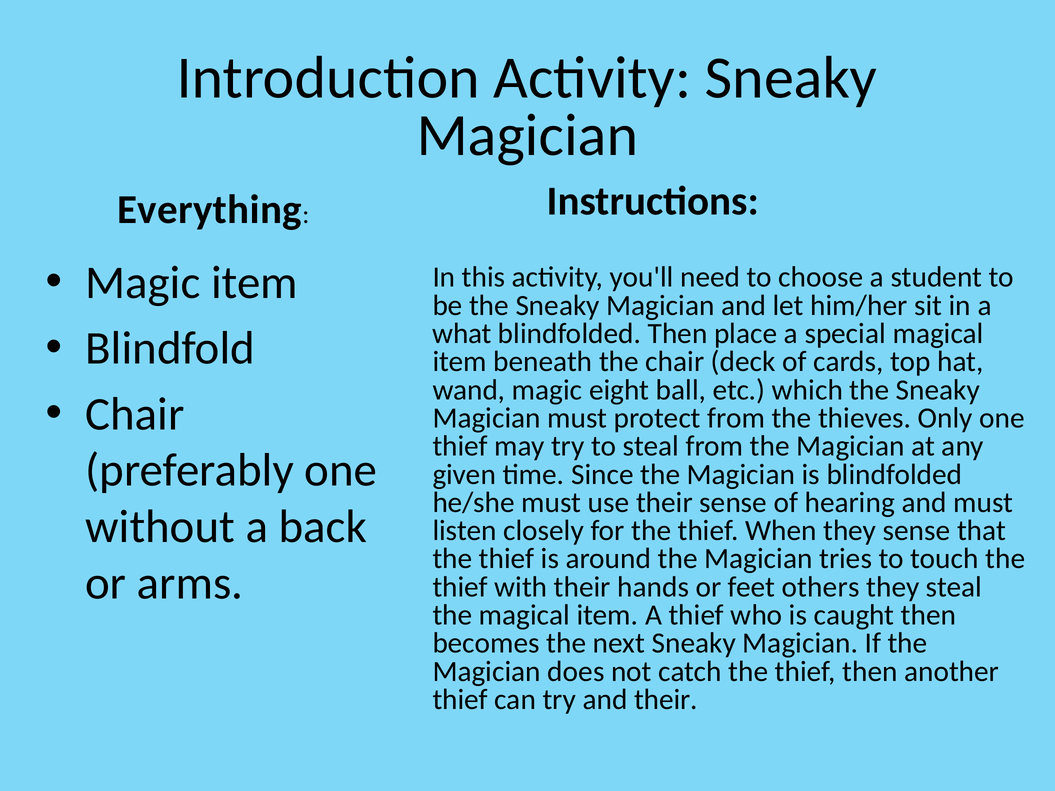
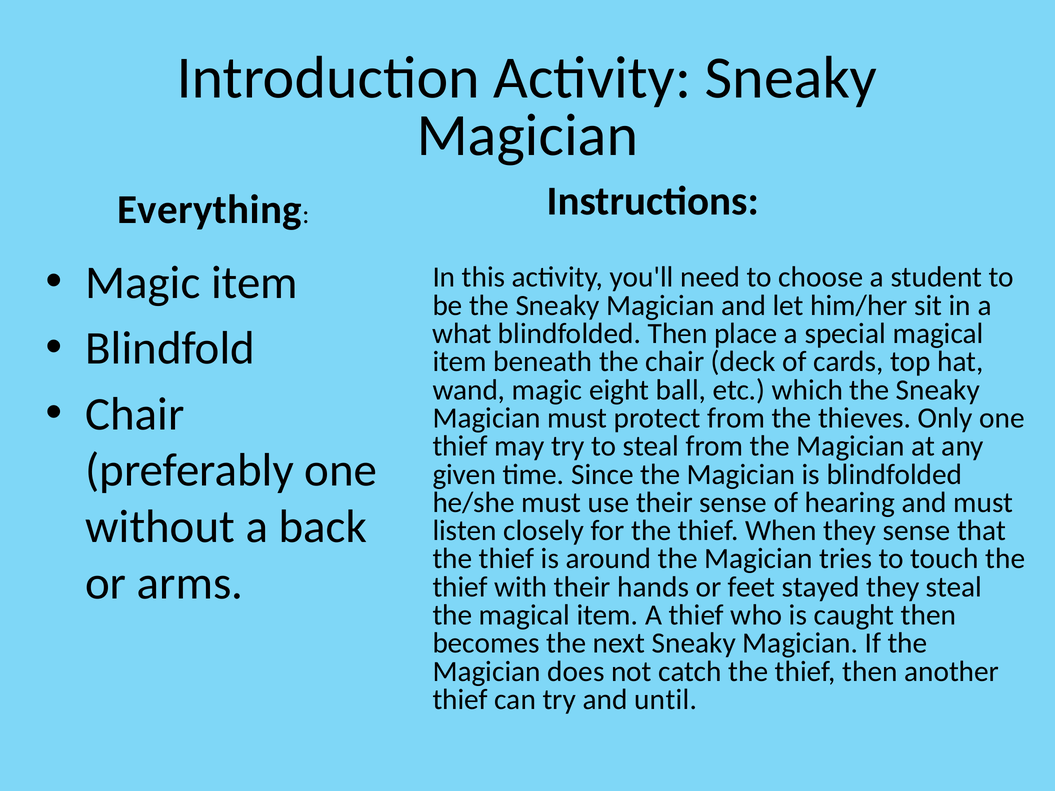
others: others -> stayed
and their: their -> until
